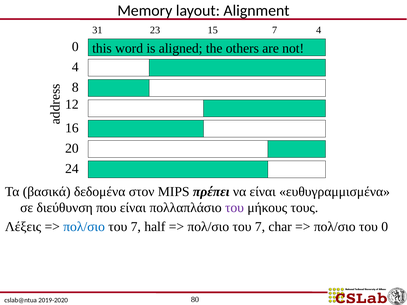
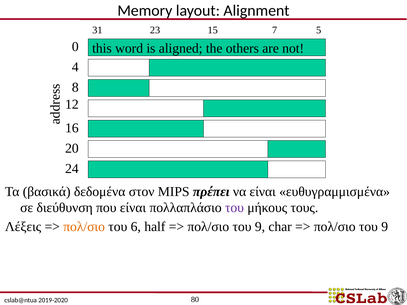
31 4: 4 -> 5
πολ/σιο at (84, 227) colour: blue -> orange
7 at (136, 227): 7 -> 6
7 at (260, 227): 7 -> 9
0 at (385, 227): 0 -> 9
